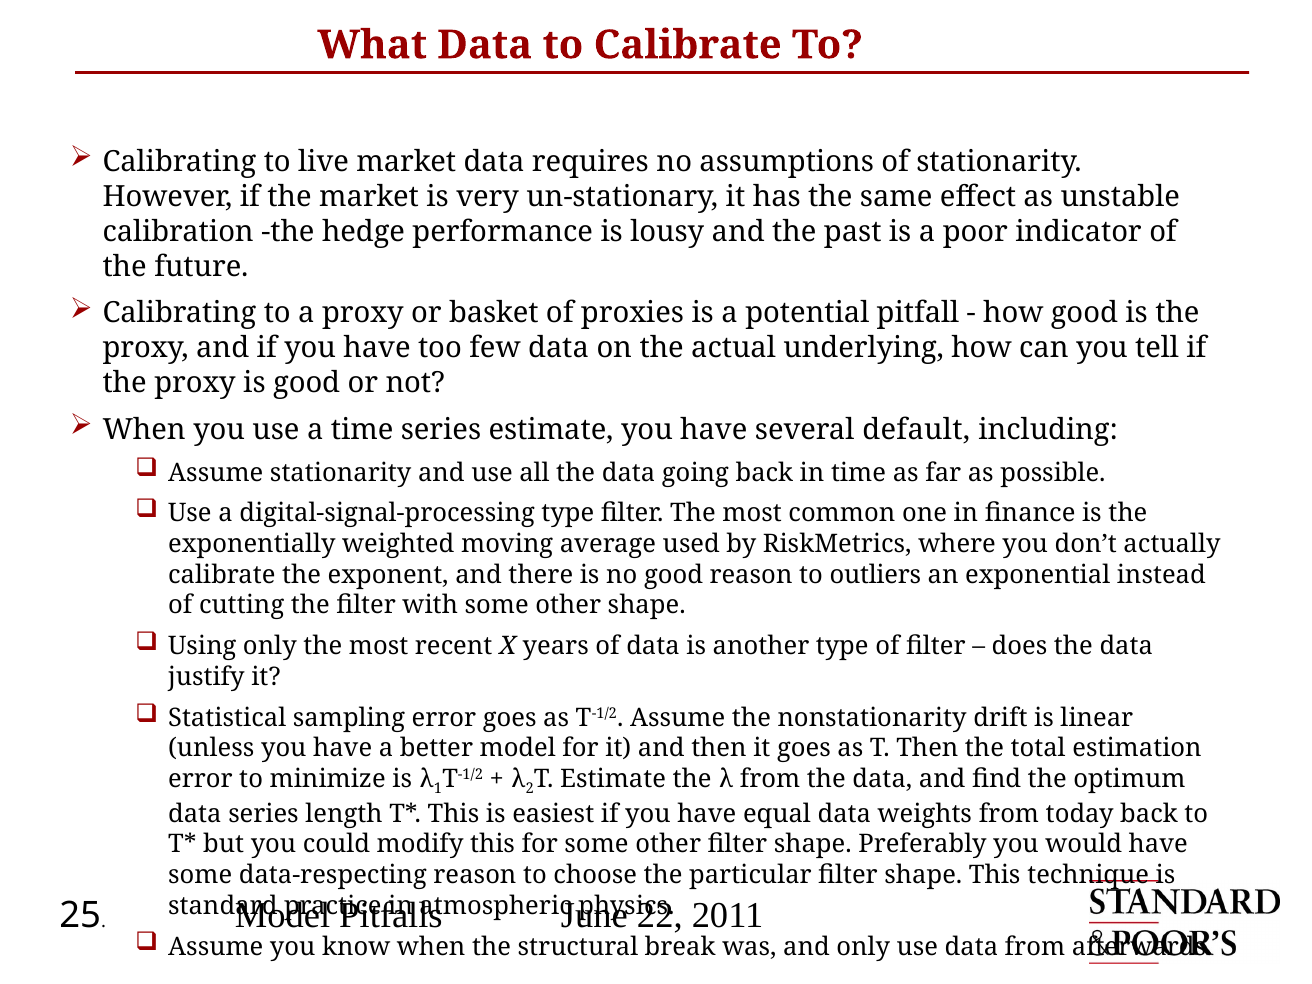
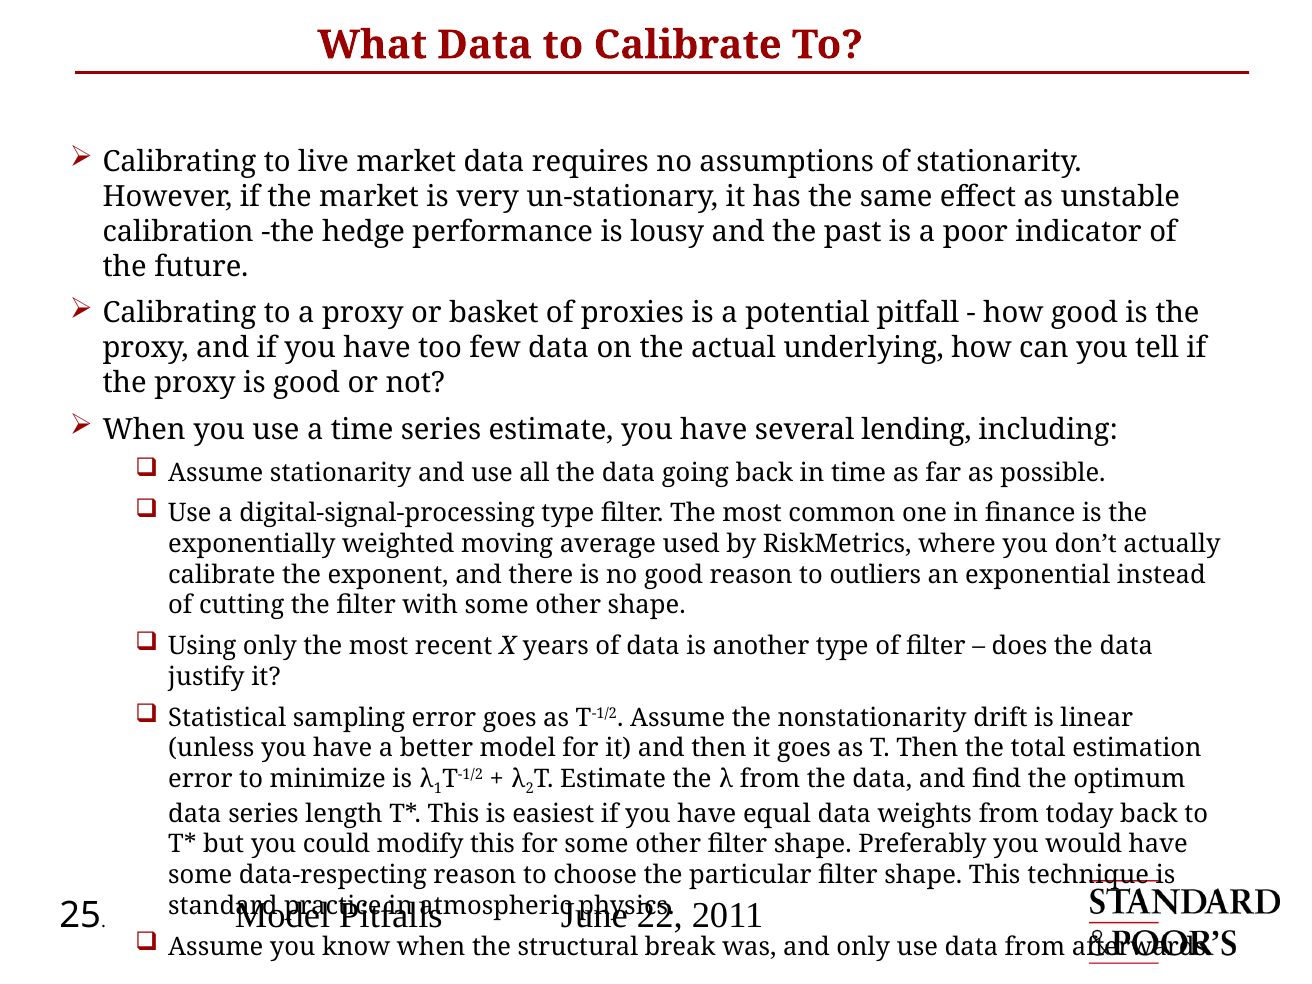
default: default -> lending
